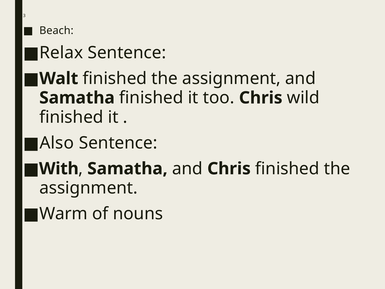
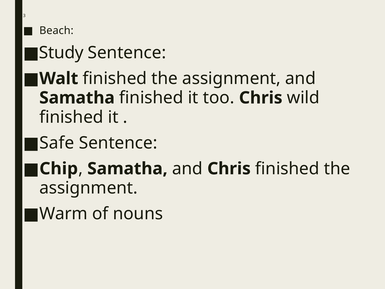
Relax: Relax -> Study
Also: Also -> Safe
With: With -> Chip
